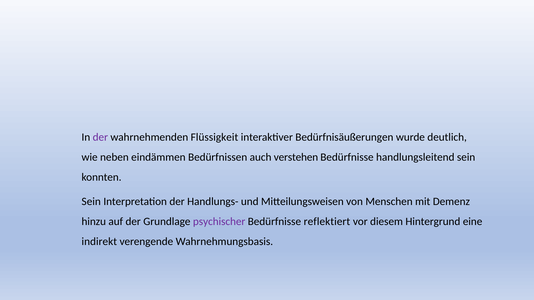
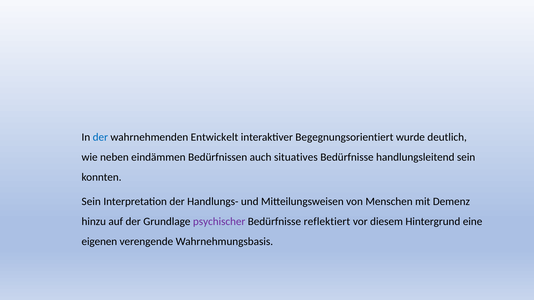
der at (100, 137) colour: purple -> blue
Flüssigkeit: Flüssigkeit -> Entwickelt
Bedürfnisäußerungen: Bedürfnisäußerungen -> Begegnungsorientiert
verstehen: verstehen -> situatives
indirekt: indirekt -> eigenen
